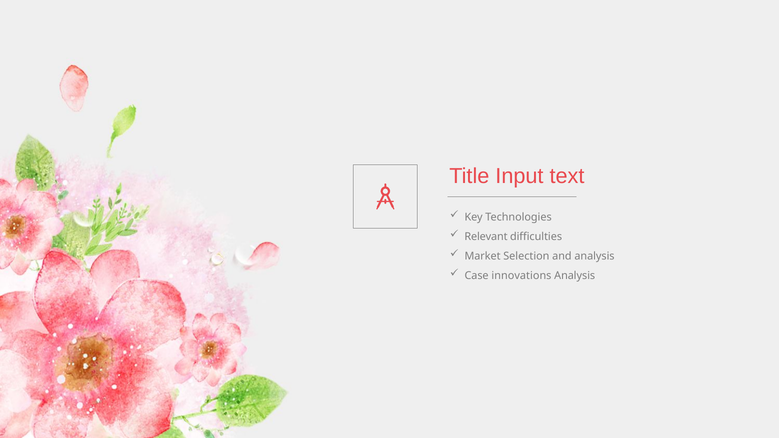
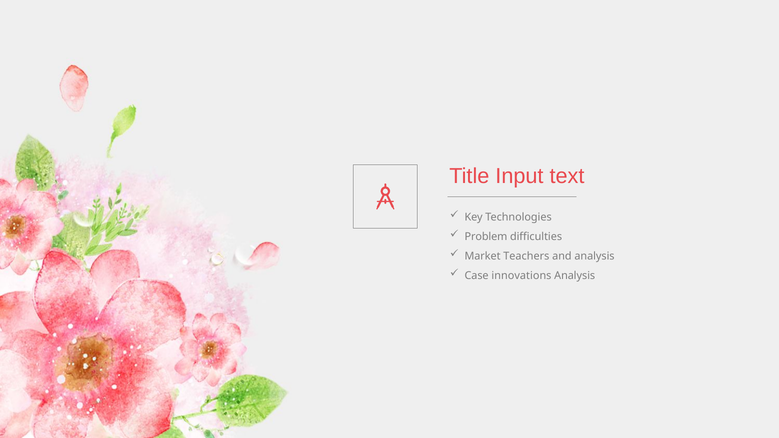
Relevant: Relevant -> Problem
Selection: Selection -> Teachers
